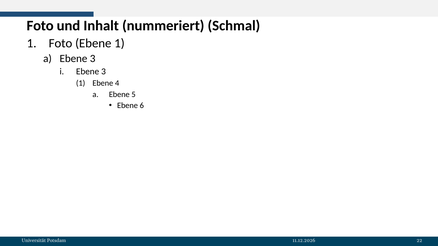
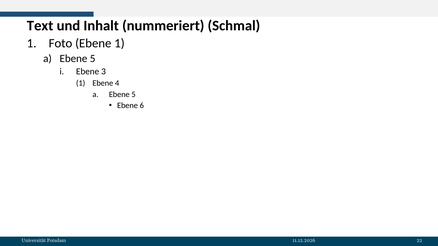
Foto at (40, 26): Foto -> Text
3 at (93, 59): 3 -> 5
